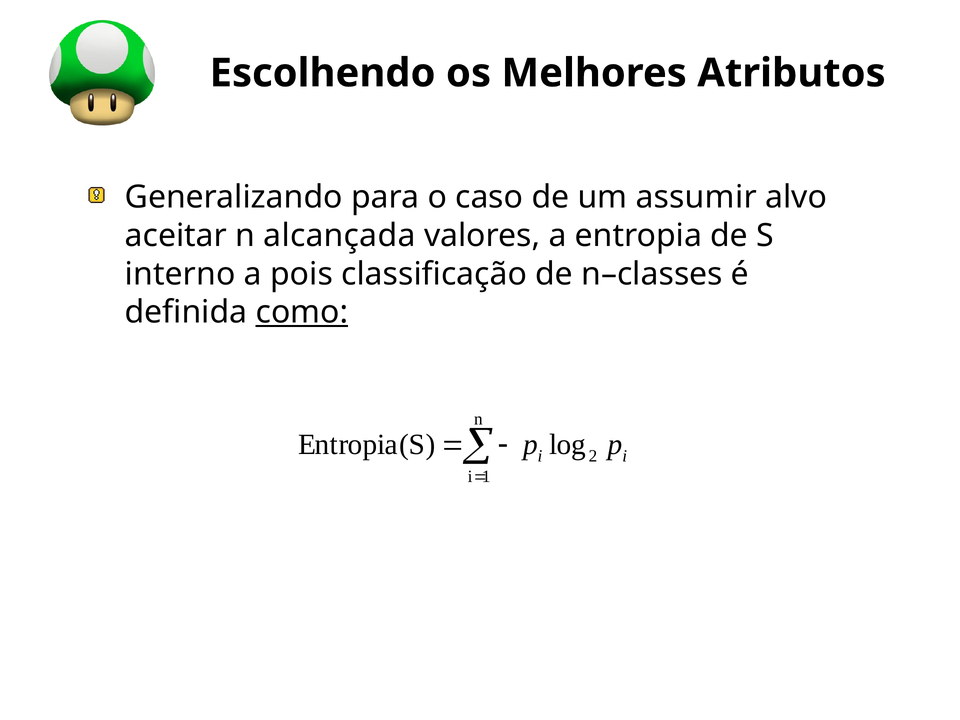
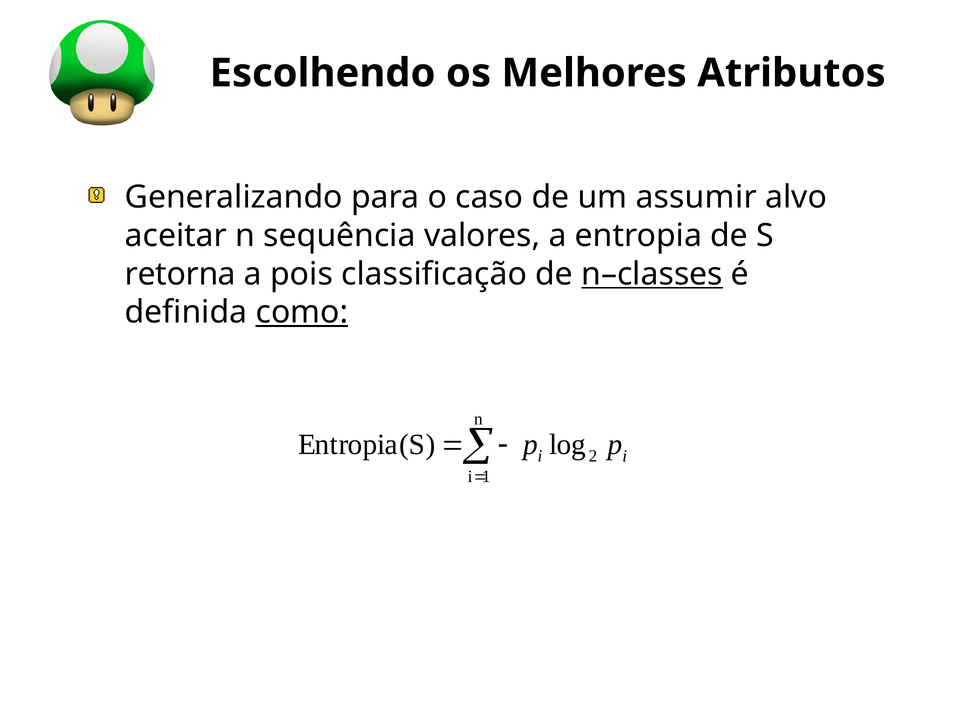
alcançada: alcançada -> sequência
interno: interno -> retorna
n–classes underline: none -> present
